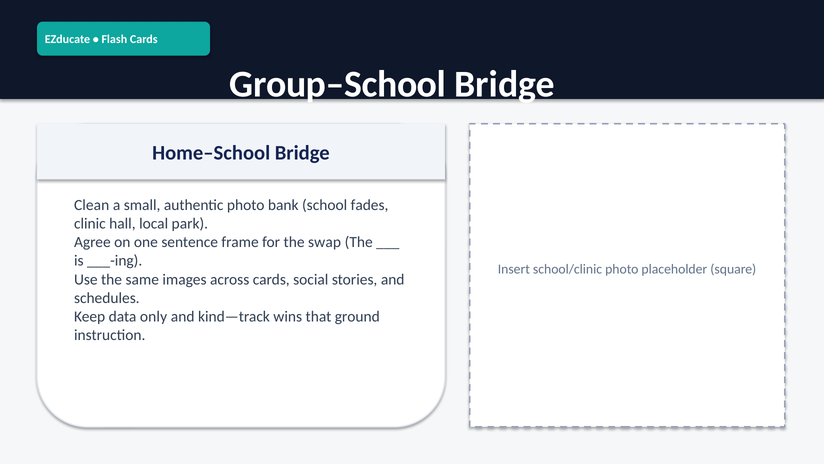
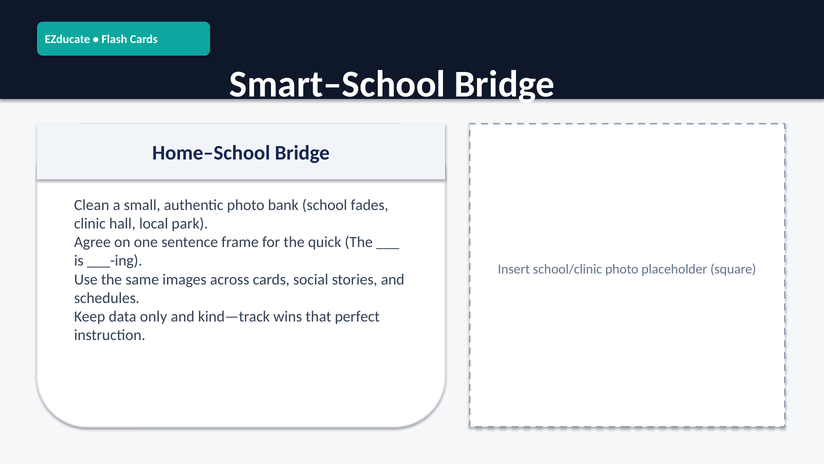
Group–School: Group–School -> Smart–School
swap: swap -> quick
ground: ground -> perfect
